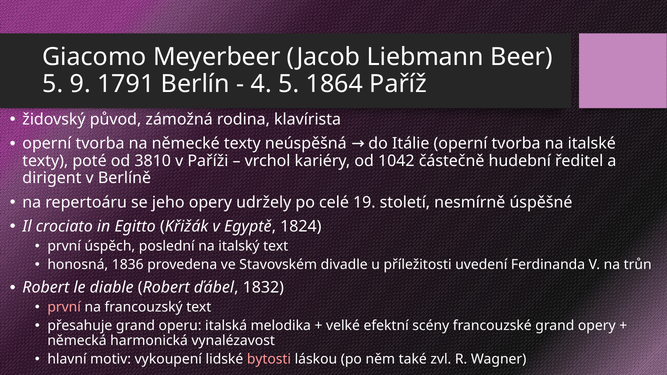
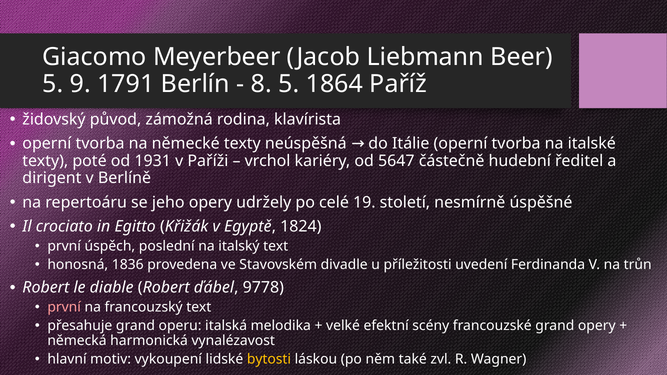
4: 4 -> 8
3810: 3810 -> 1931
1042: 1042 -> 5647
1832: 1832 -> 9778
bytosti colour: pink -> yellow
